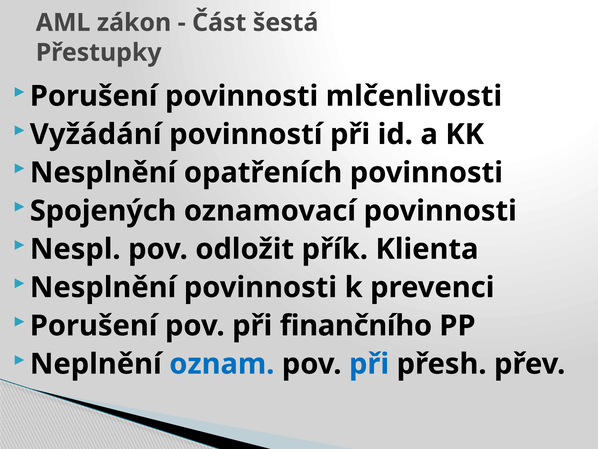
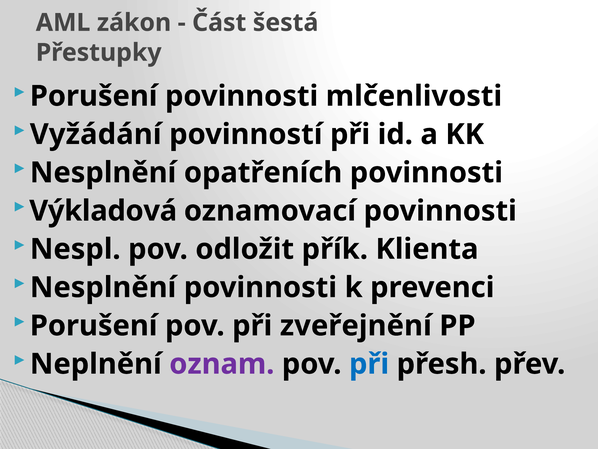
Spojených: Spojených -> Výkladová
finančního: finančního -> zveřejnění
oznam colour: blue -> purple
